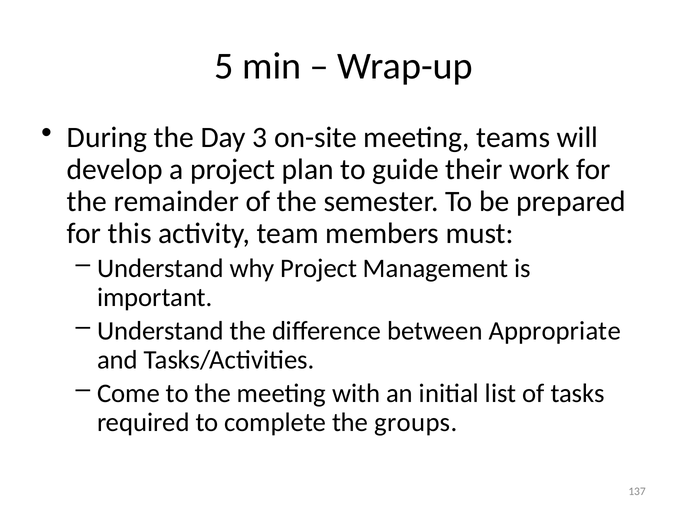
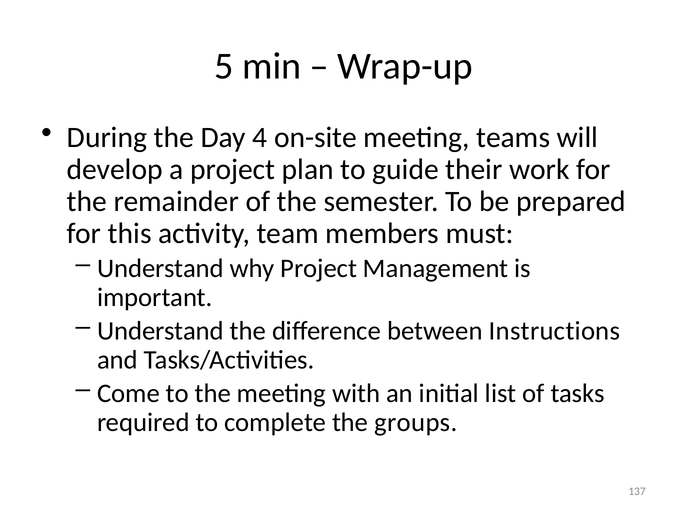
3: 3 -> 4
Appropriate: Appropriate -> Instructions
